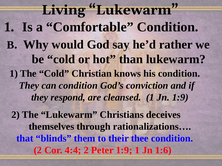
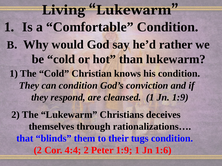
thee: thee -> tugs
